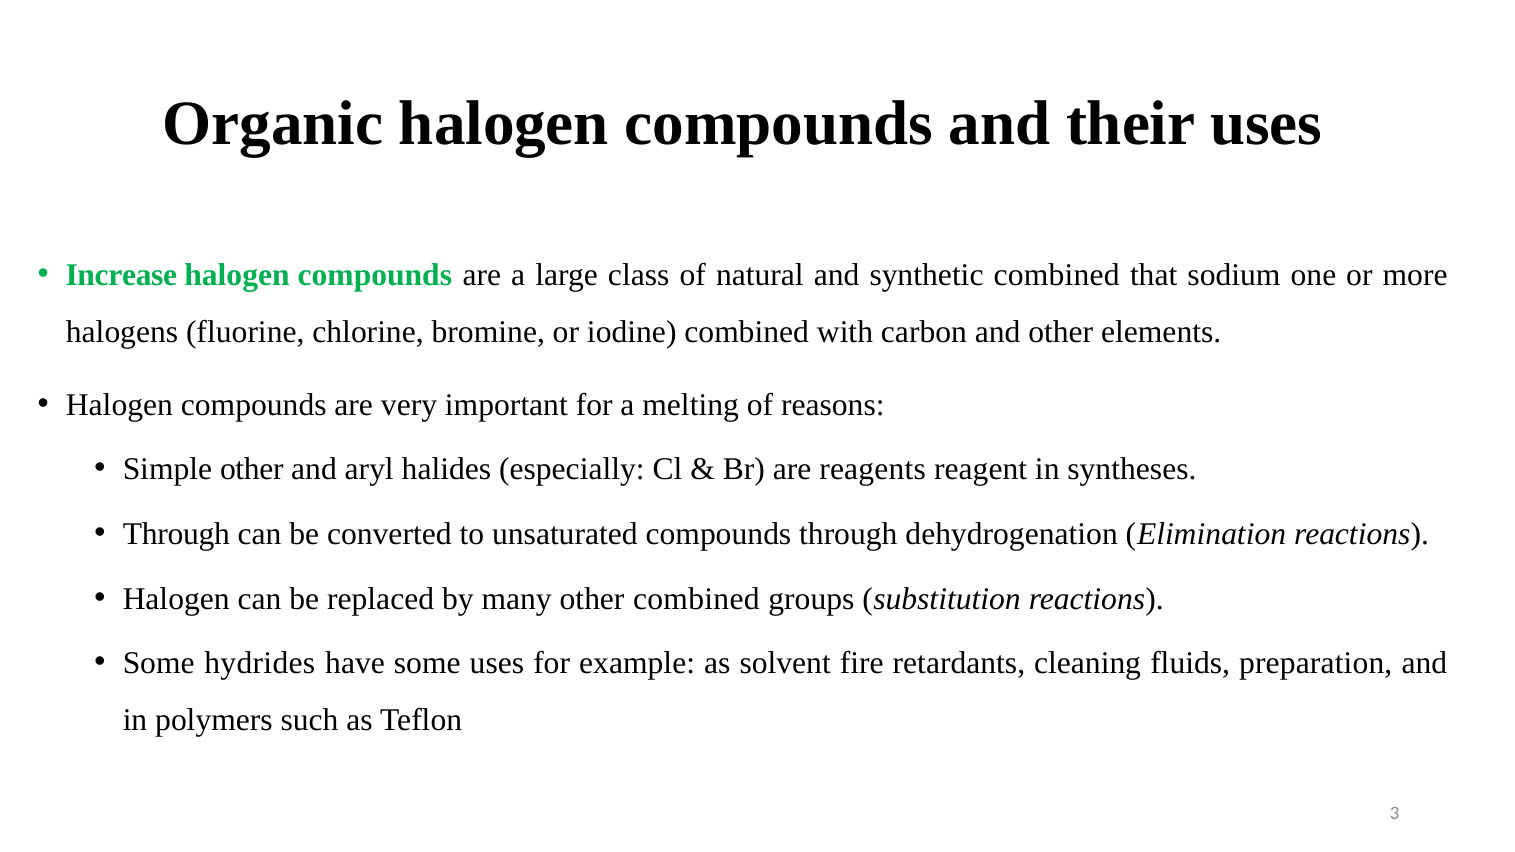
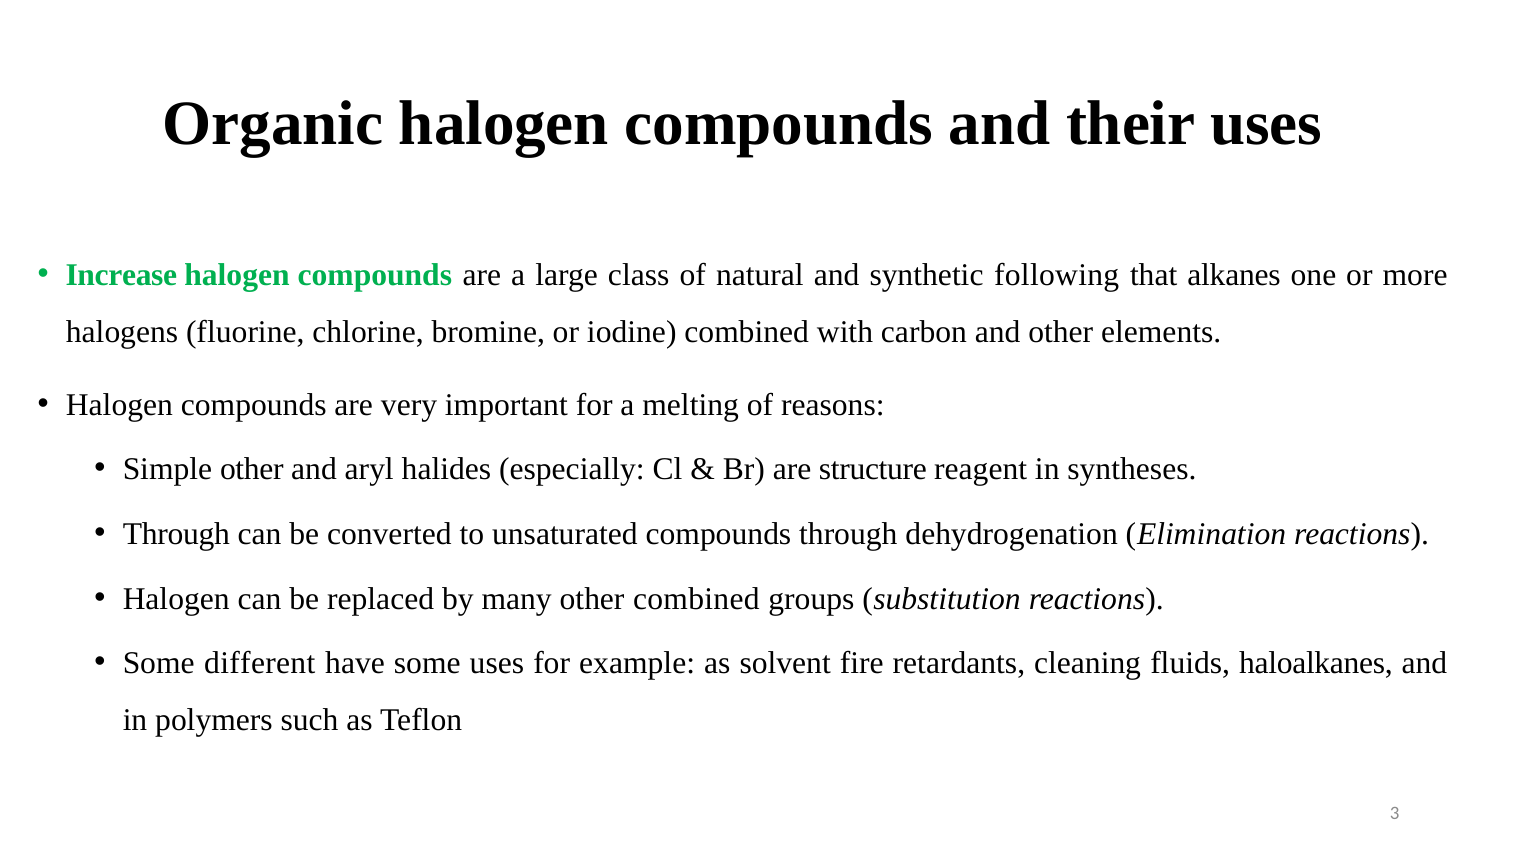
synthetic combined: combined -> following
sodium: sodium -> alkanes
reagents: reagents -> structure
hydrides: hydrides -> different
preparation: preparation -> haloalkanes
